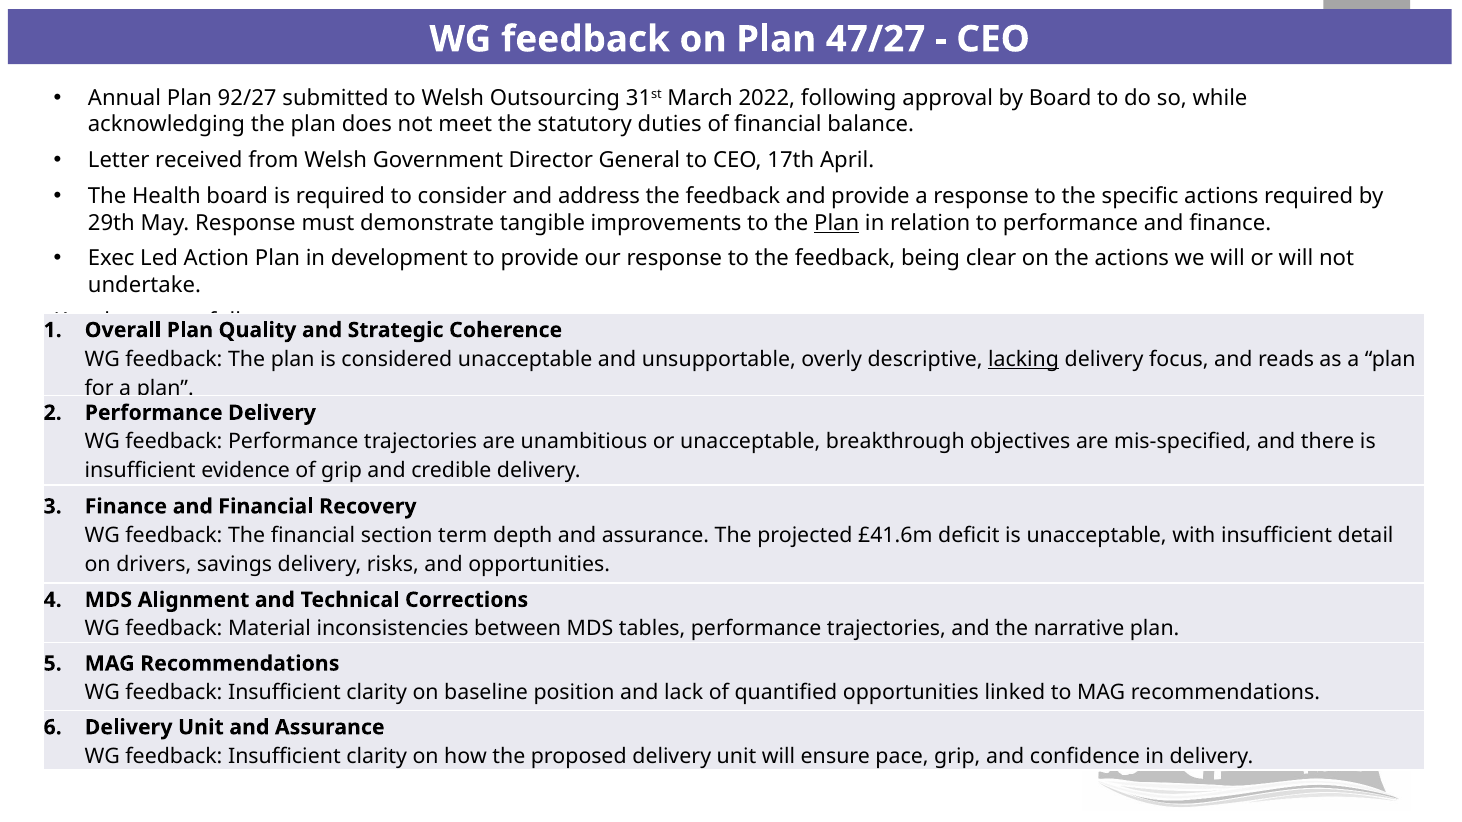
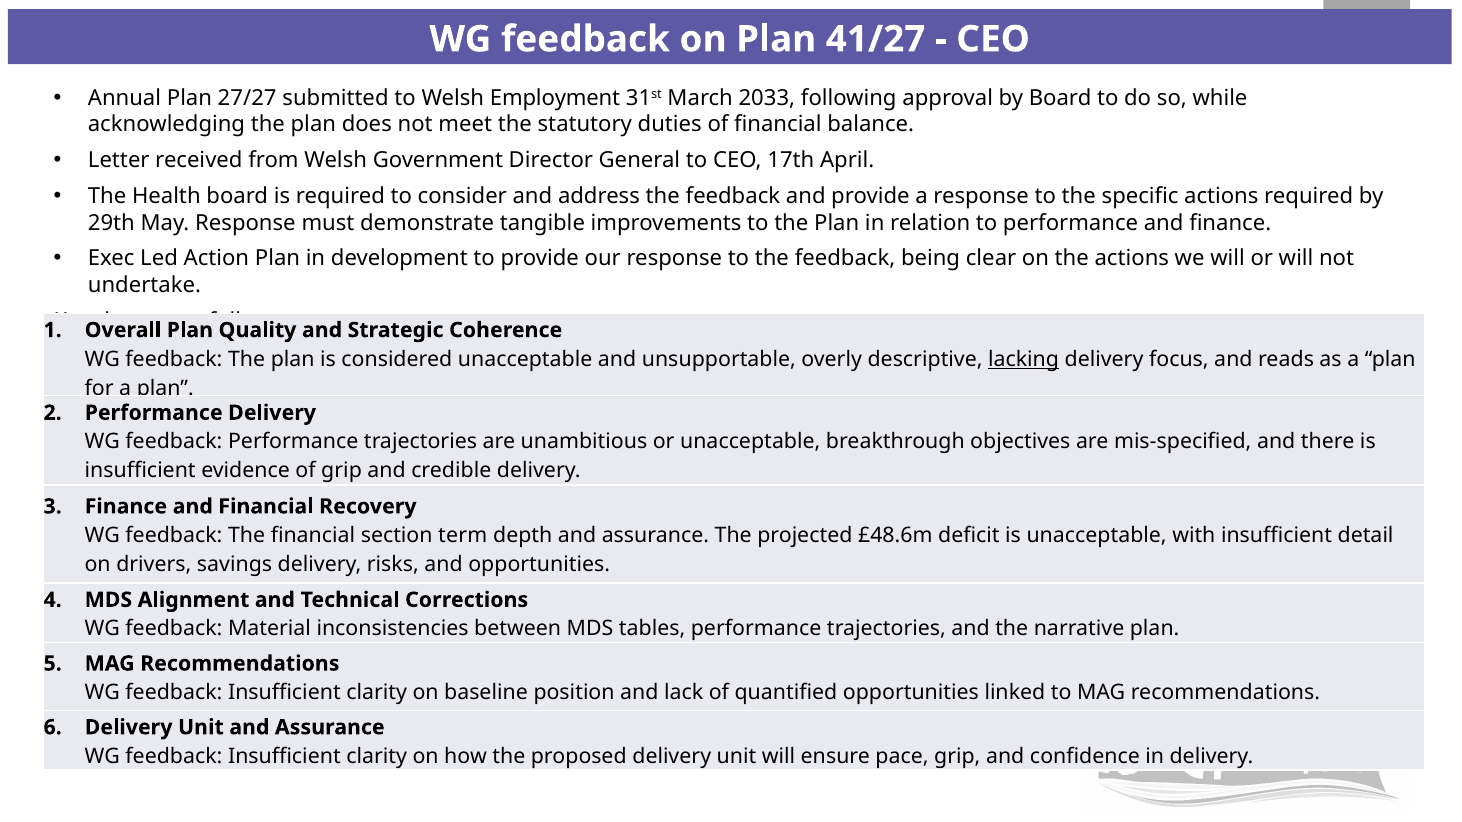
47/27: 47/27 -> 41/27
92/27: 92/27 -> 27/27
Outsourcing: Outsourcing -> Employment
2022: 2022 -> 2033
Plan at (837, 223) underline: present -> none
£41.6m: £41.6m -> £48.6m
